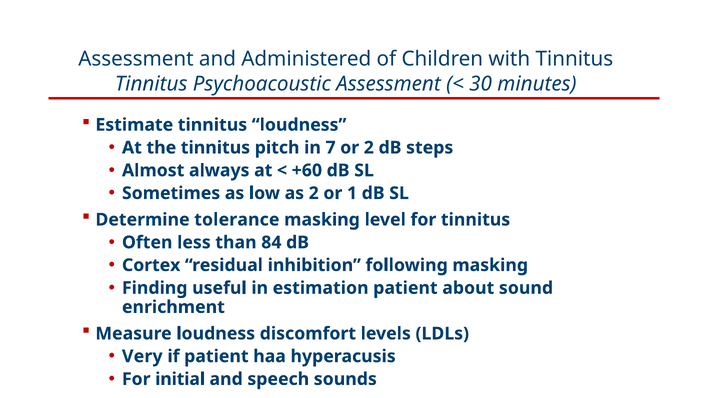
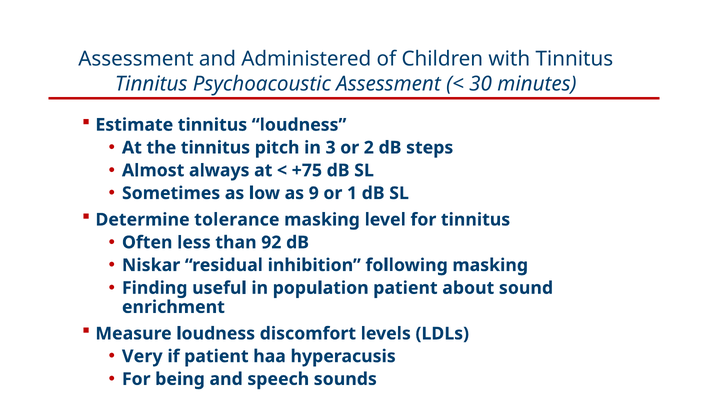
7: 7 -> 3
+60: +60 -> +75
as 2: 2 -> 9
84: 84 -> 92
Cortex: Cortex -> Niskar
estimation: estimation -> population
initial: initial -> being
